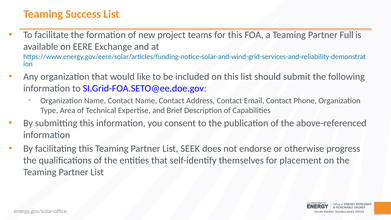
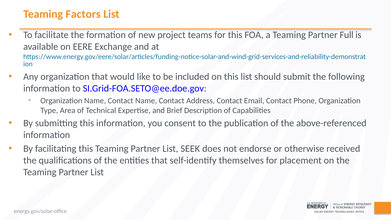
Success: Success -> Factors
progress: progress -> received
